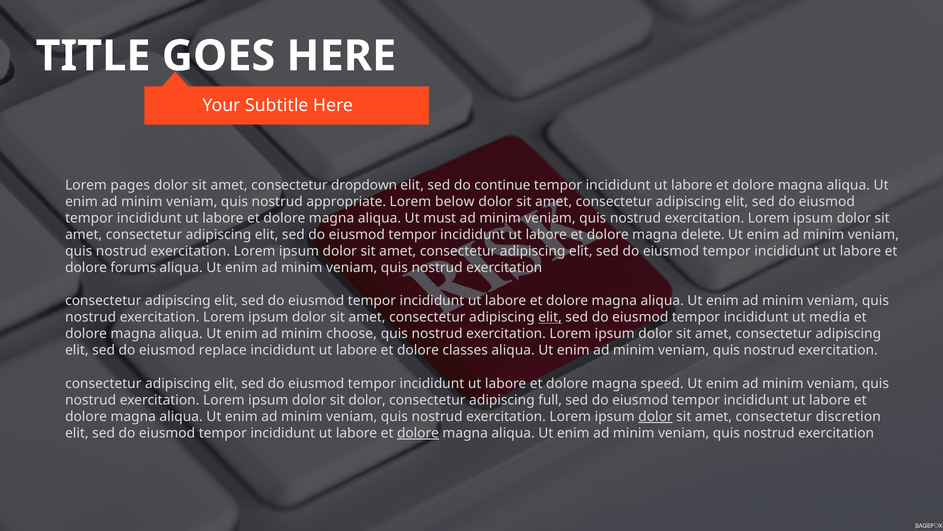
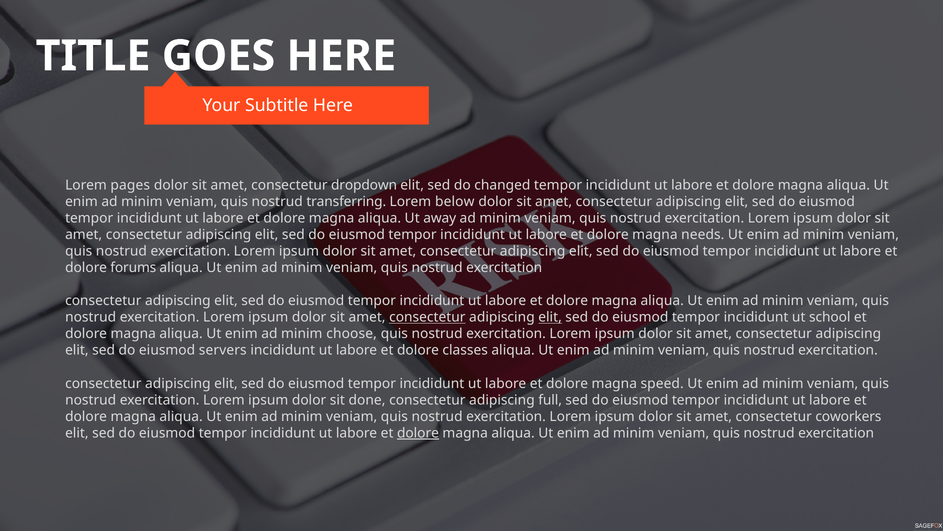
continue: continue -> changed
appropriate: appropriate -> transferring
must: must -> away
delete: delete -> needs
consectetur at (427, 317) underline: none -> present
media: media -> school
replace: replace -> servers
sit dolor: dolor -> done
dolor at (655, 416) underline: present -> none
discretion: discretion -> coworkers
